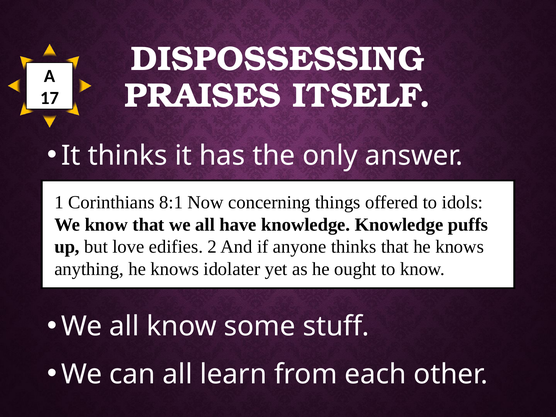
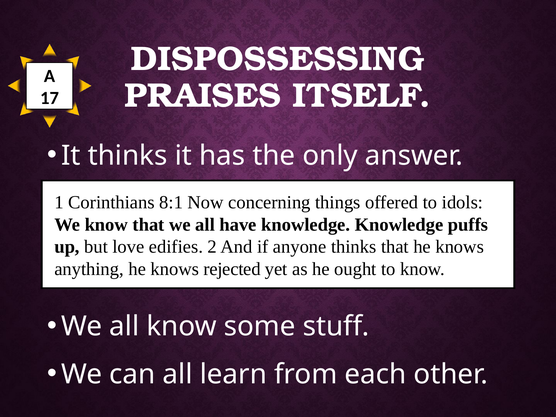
idolater: idolater -> rejected
